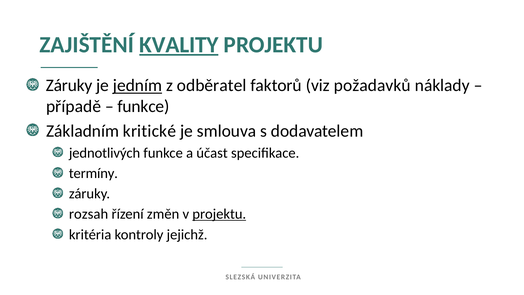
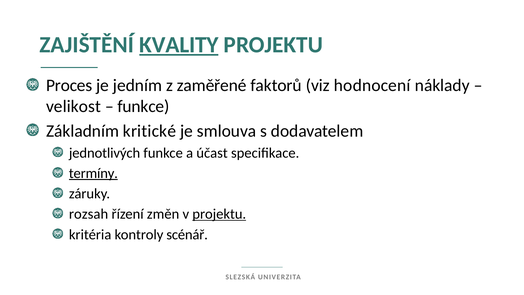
Záruky at (69, 85): Záruky -> Proces
jedním underline: present -> none
odběratel: odběratel -> zaměřené
požadavků: požadavků -> hodnocení
případě: případě -> velikost
termíny underline: none -> present
jejichž: jejichž -> scénář
